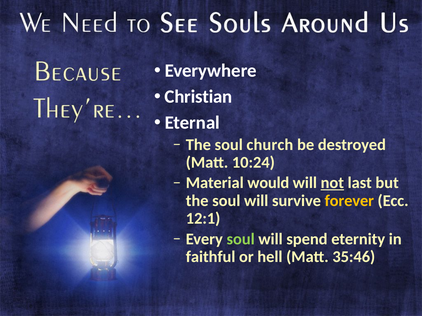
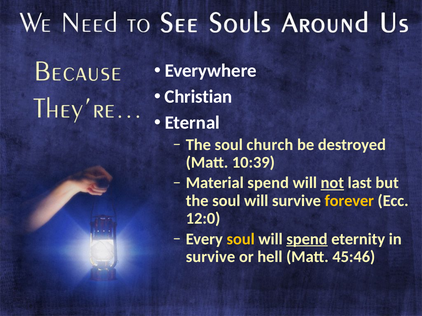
10:24: 10:24 -> 10:39
Material would: would -> spend
12:1: 12:1 -> 12:0
soul at (241, 239) colour: light green -> yellow
spend at (307, 239) underline: none -> present
faithful at (211, 257): faithful -> survive
35:46: 35:46 -> 45:46
